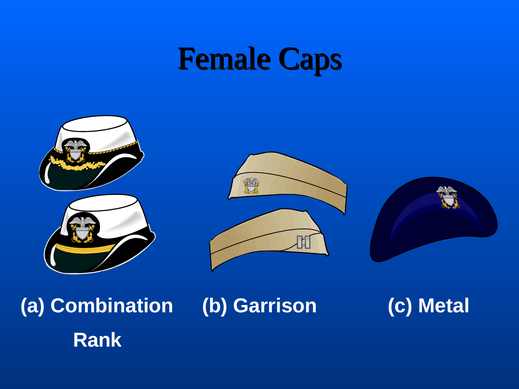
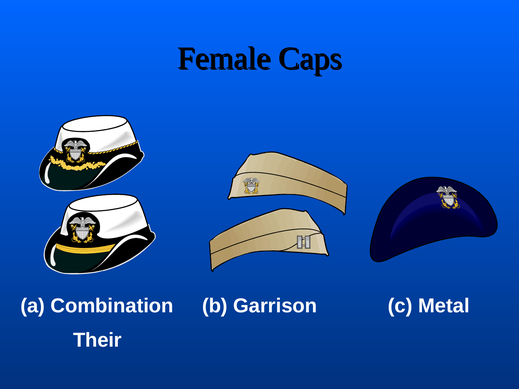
Rank: Rank -> Their
